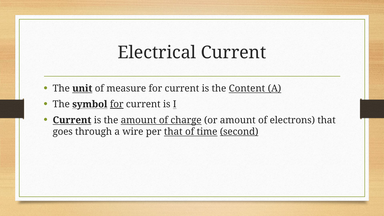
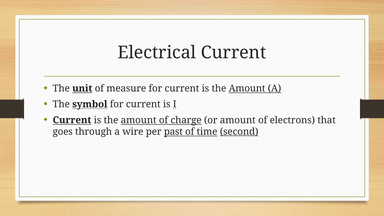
Content at (247, 88): Content -> Amount
for at (117, 104) underline: present -> none
per that: that -> past
